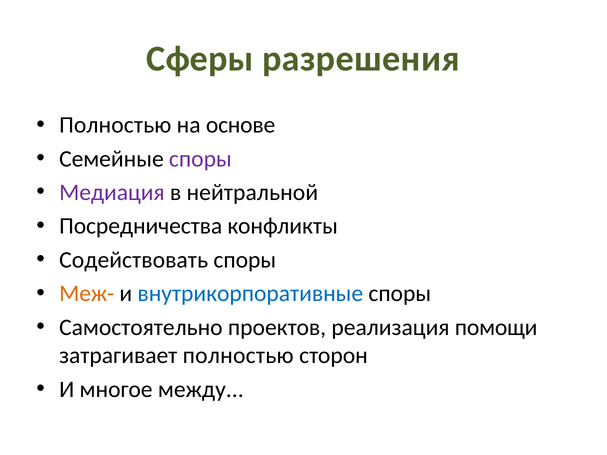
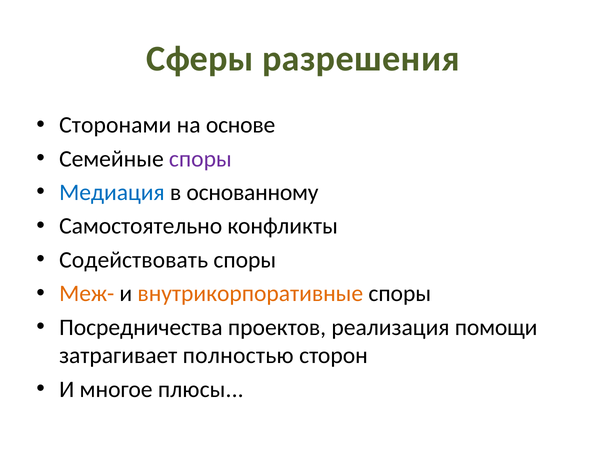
Полностью at (115, 125): Полностью -> Сторонами
Медиация colour: purple -> blue
нейтральной: нейтральной -> основанному
Посредничества: Посредничества -> Самостоятельно
внутрикорпоративные colour: blue -> orange
Самостоятельно: Самостоятельно -> Посредничества
между: между -> плюсы
